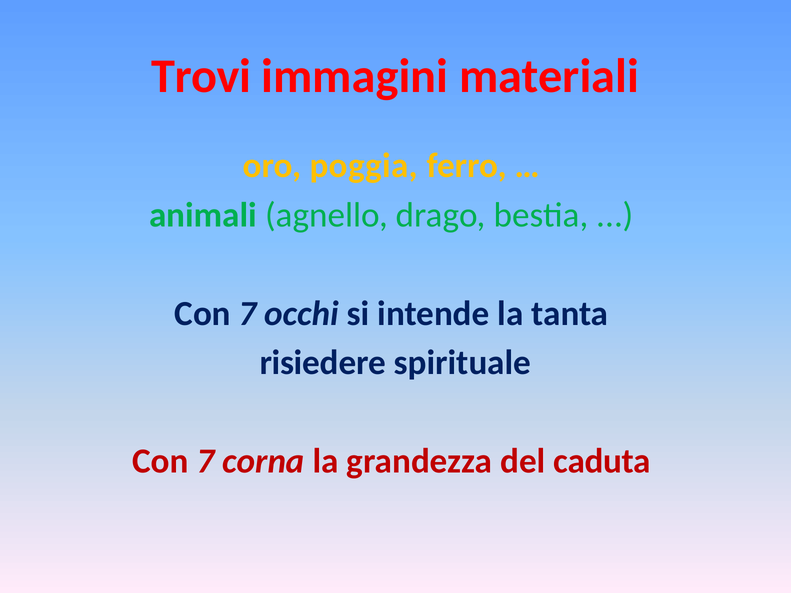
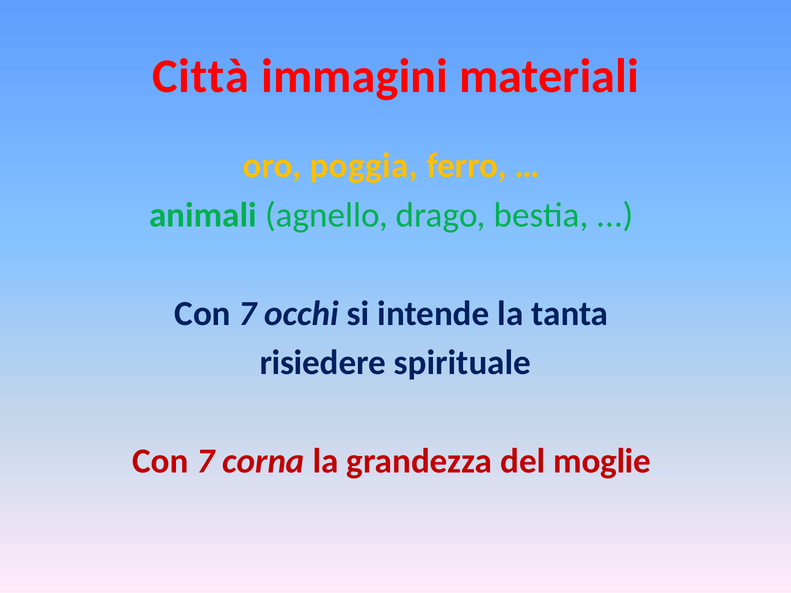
Trovi: Trovi -> Città
caduta: caduta -> moglie
